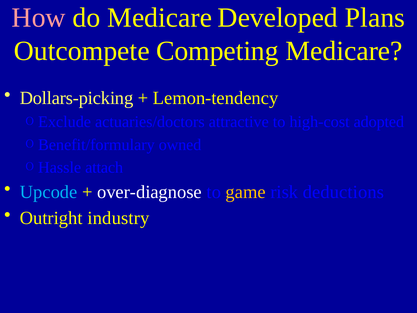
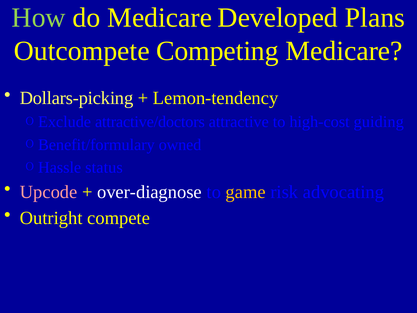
How colour: pink -> light green
actuaries/doctors: actuaries/doctors -> attractive/doctors
adopted: adopted -> guiding
attach: attach -> status
Upcode colour: light blue -> pink
deductions: deductions -> advocating
industry: industry -> compete
